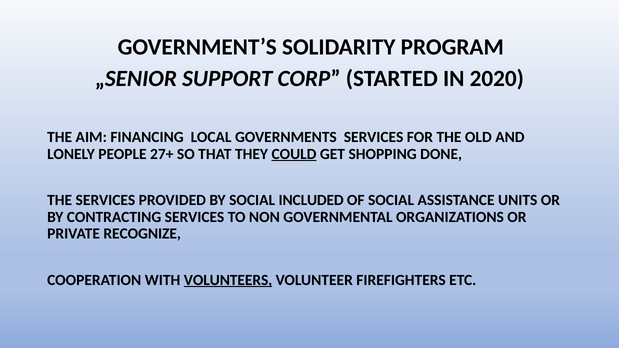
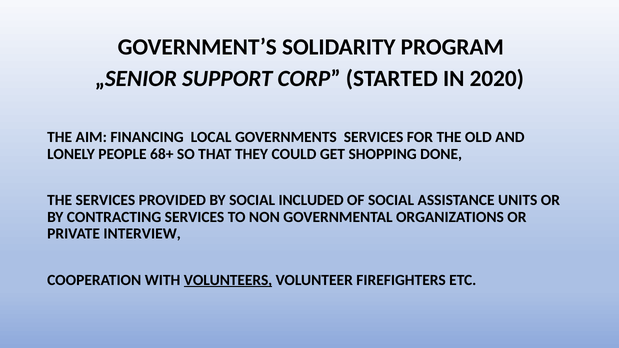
27+: 27+ -> 68+
COULD underline: present -> none
RECOGNIZE: RECOGNIZE -> INTERVIEW
